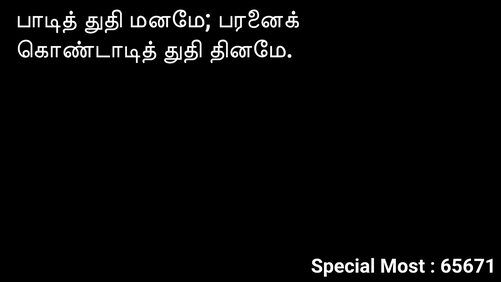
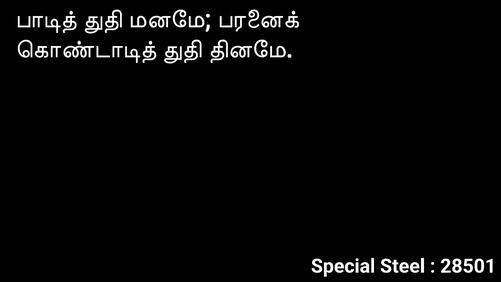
Most: Most -> Steel
65671: 65671 -> 28501
